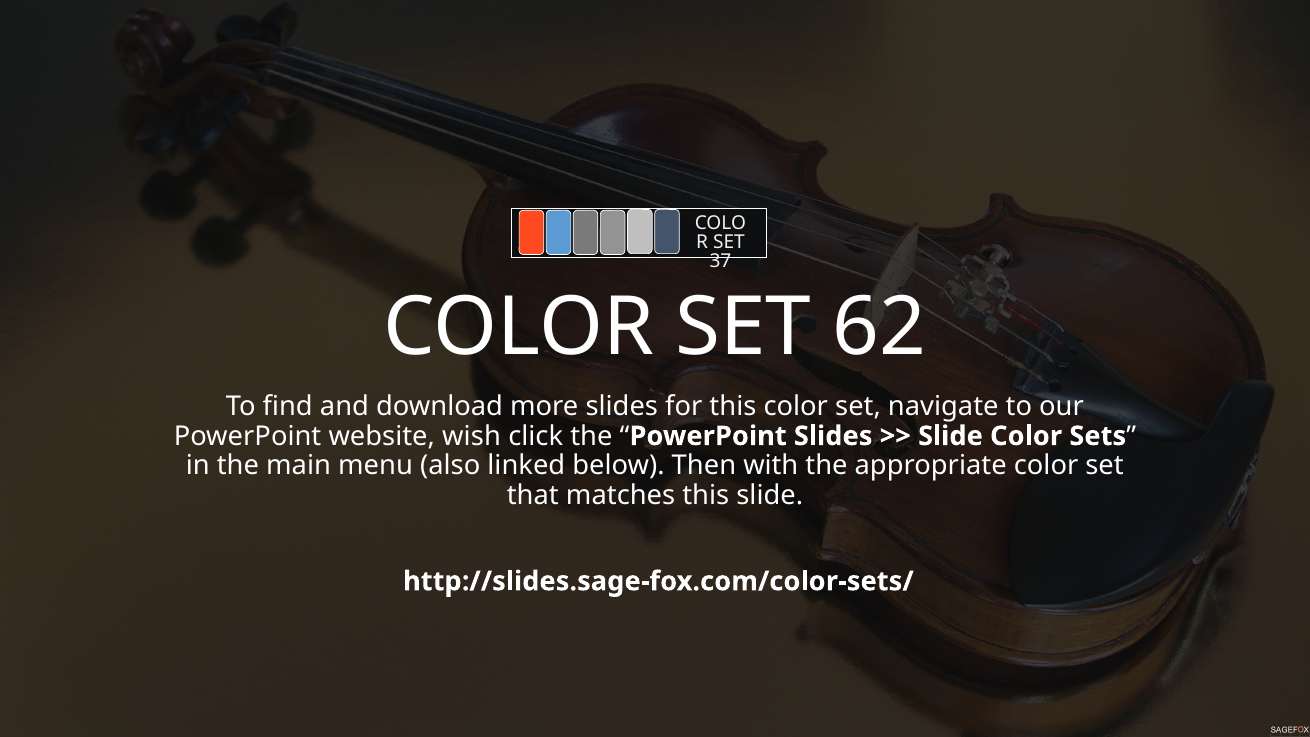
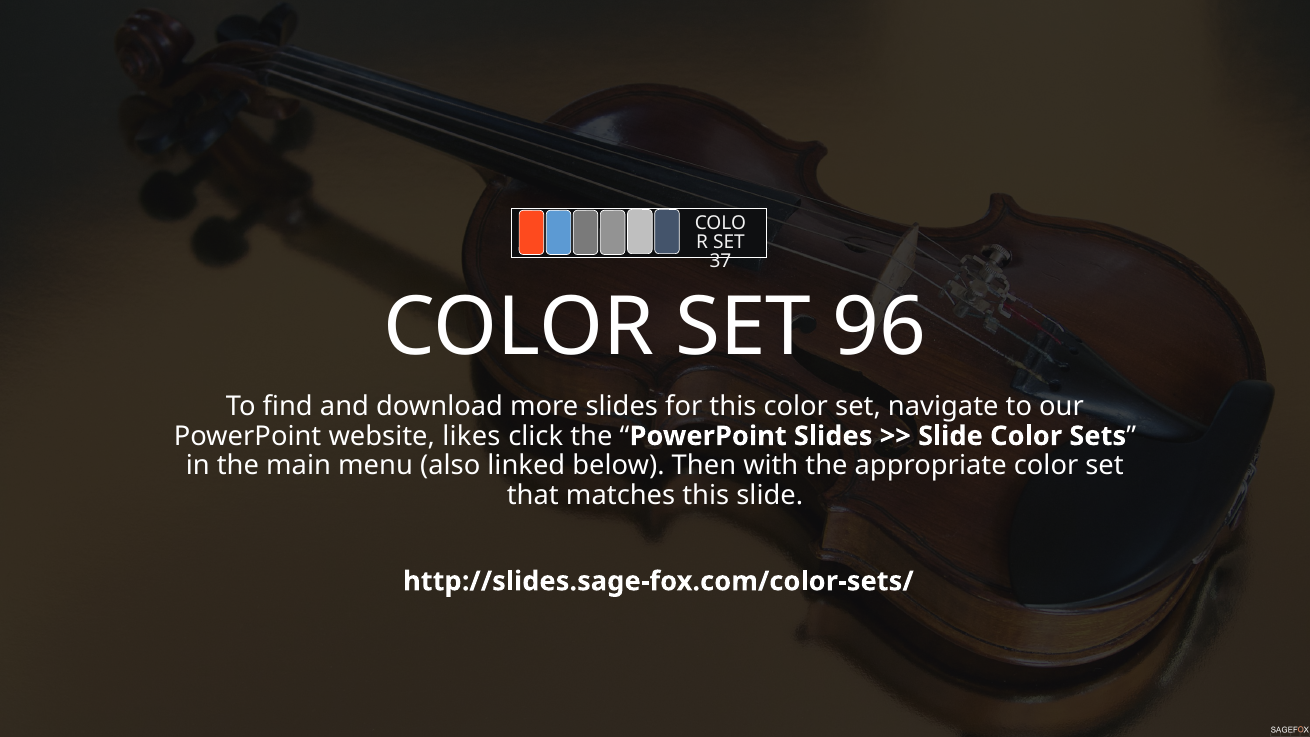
62: 62 -> 96
wish: wish -> likes
